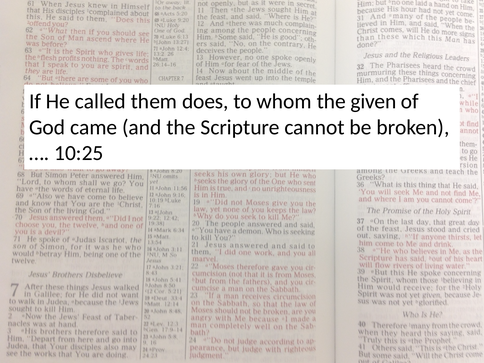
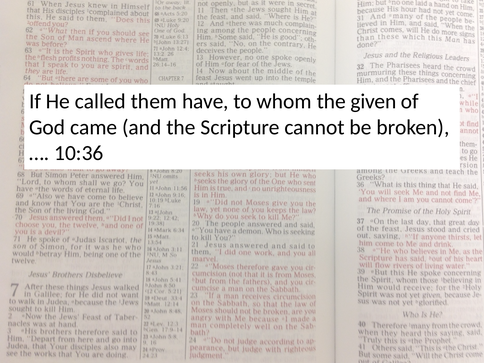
does: does -> have
10:25: 10:25 -> 10:36
